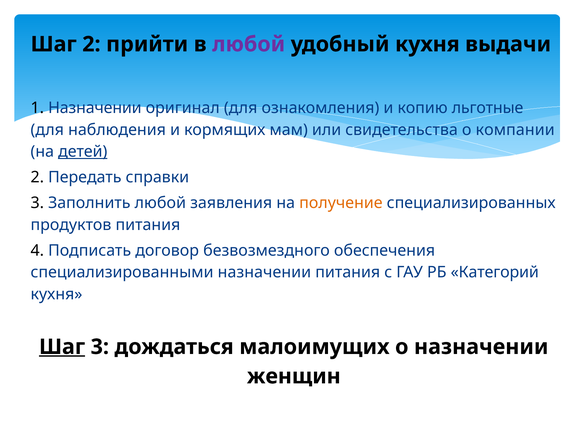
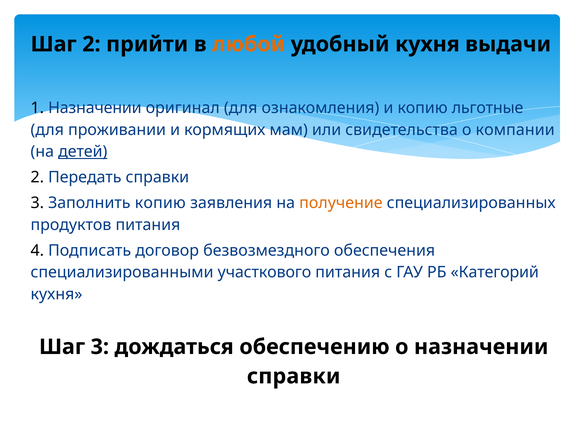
любой at (249, 44) colour: purple -> orange
наблюдения: наблюдения -> проживании
Заполнить любой: любой -> копию
специализированными назначении: назначении -> участкового
Шаг at (62, 346) underline: present -> none
малоимущих: малоимущих -> обеспечению
женщин at (294, 376): женщин -> справки
